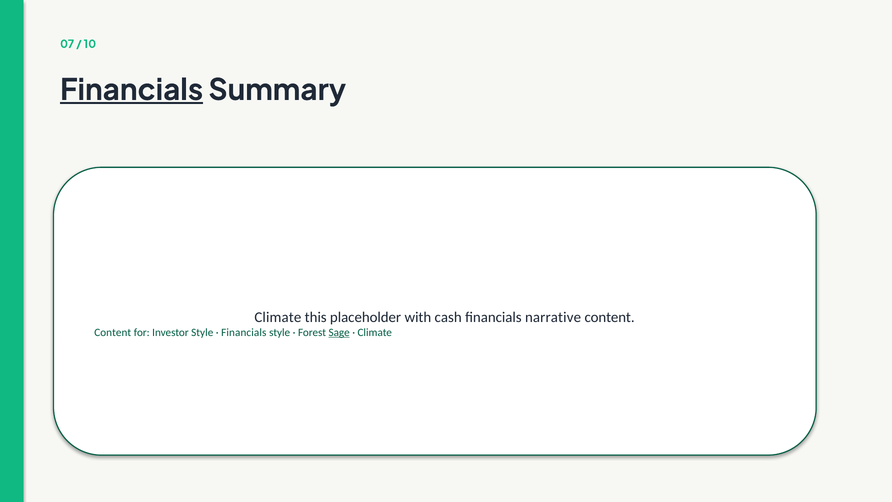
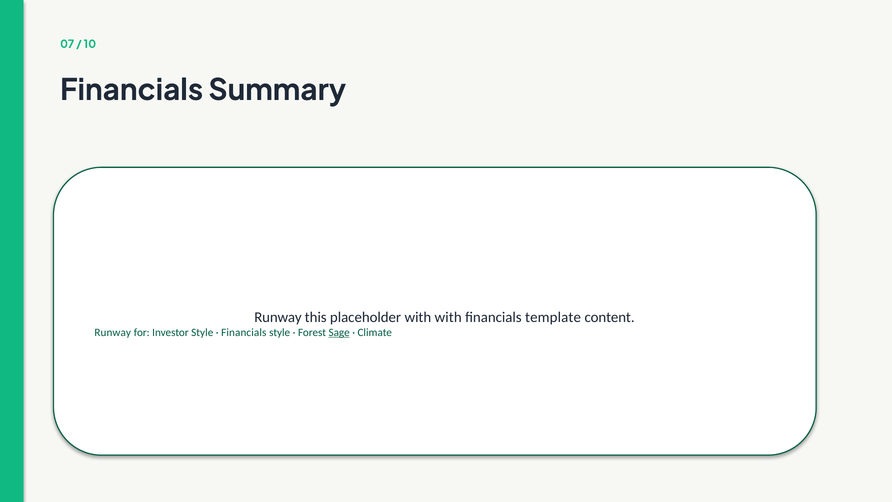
Financials at (132, 90) underline: present -> none
Climate at (278, 317): Climate -> Runway
with cash: cash -> with
narrative: narrative -> template
Content at (113, 332): Content -> Runway
